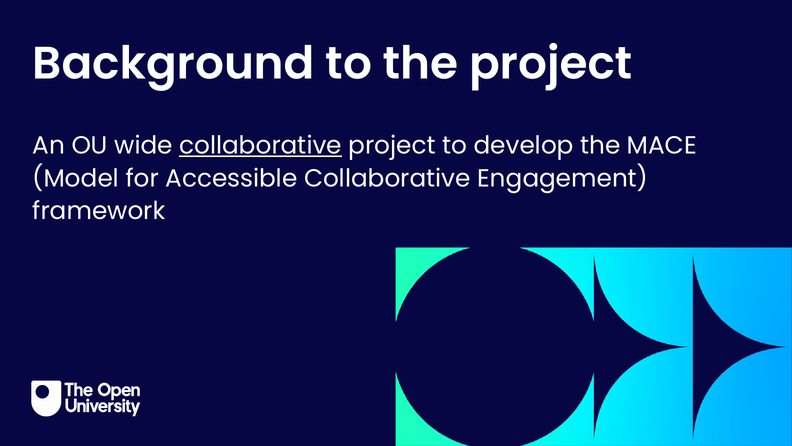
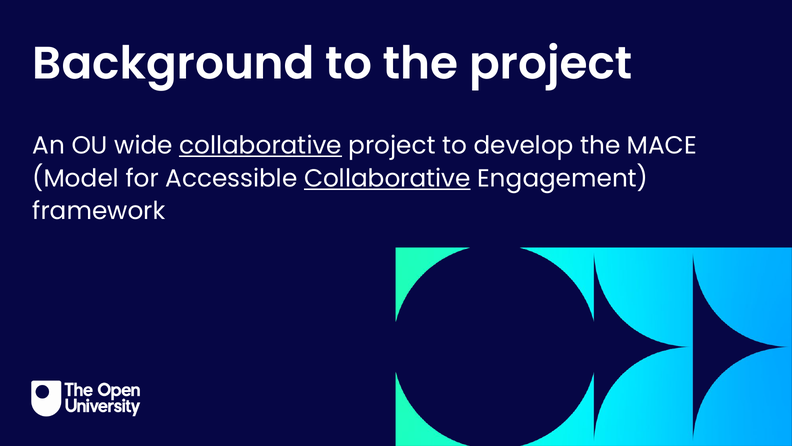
Collaborative at (387, 178) underline: none -> present
